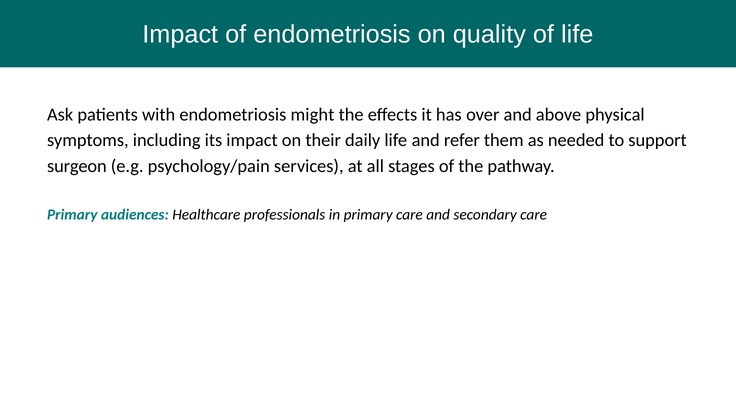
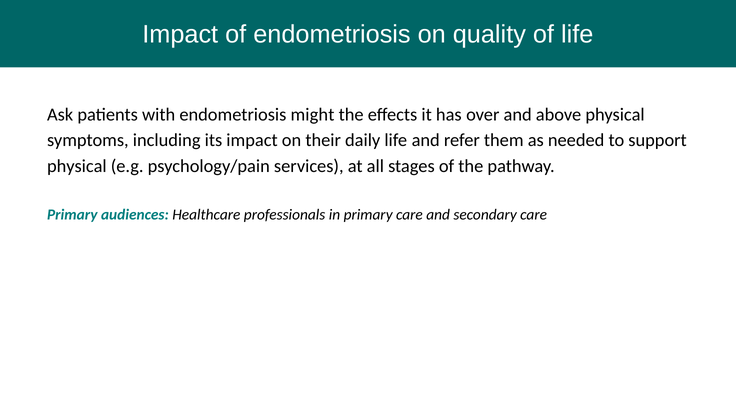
surgeon at (77, 166): surgeon -> physical
